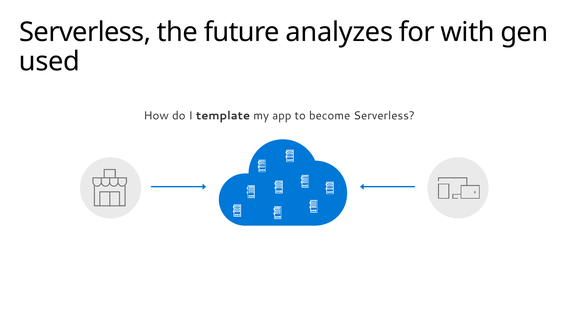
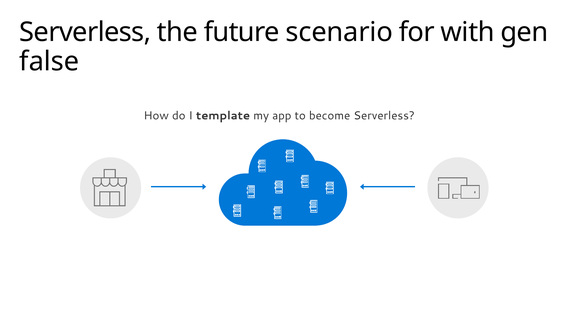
analyzes: analyzes -> scenario
used: used -> false
